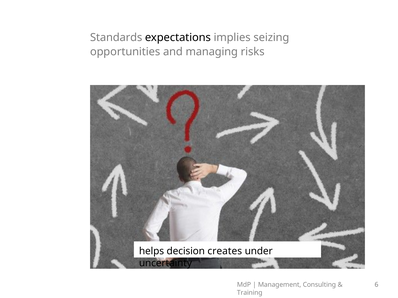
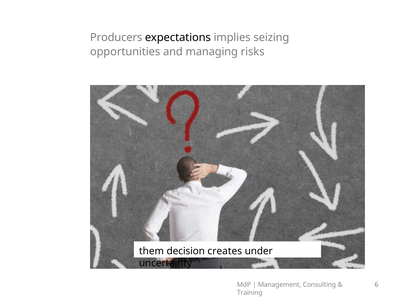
Standards: Standards -> Producers
helps: helps -> them
